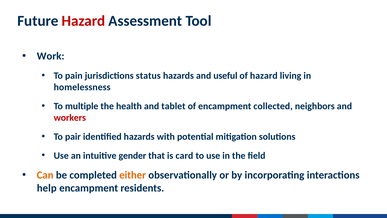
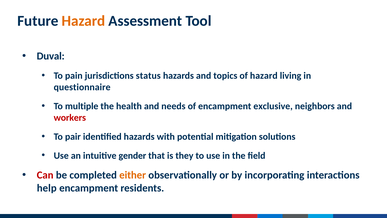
Hazard at (83, 21) colour: red -> orange
Work: Work -> Duval
useful: useful -> topics
homelessness: homelessness -> questionnaire
tablet: tablet -> needs
collected: collected -> exclusive
card: card -> they
Can colour: orange -> red
